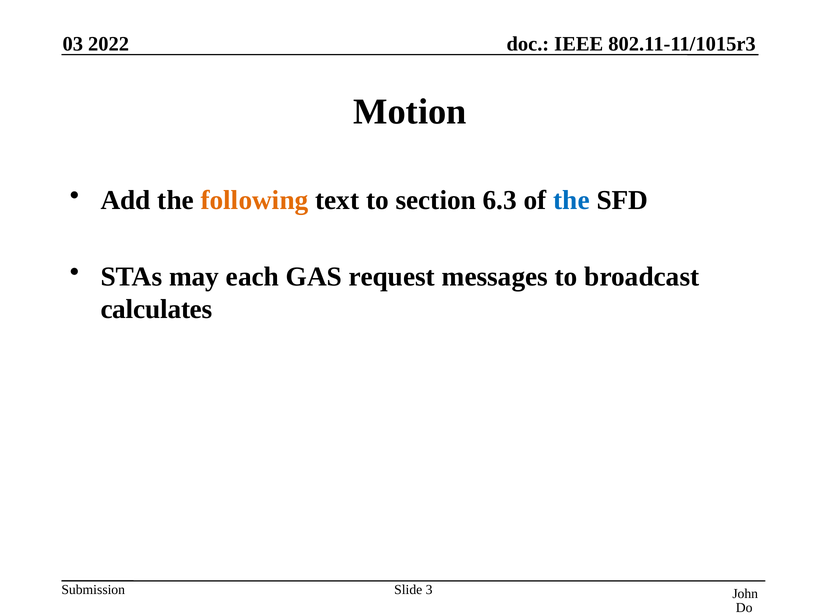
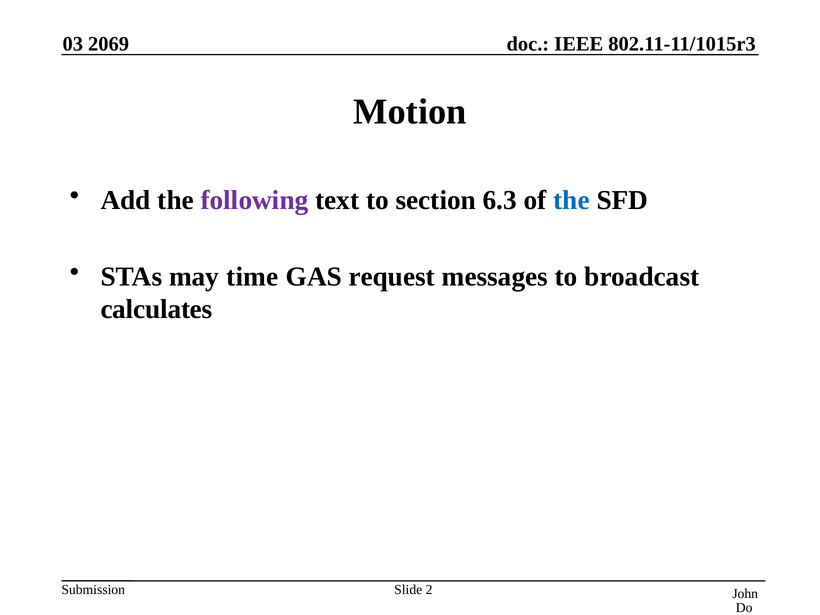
2022: 2022 -> 2069
following colour: orange -> purple
each: each -> time
3: 3 -> 2
